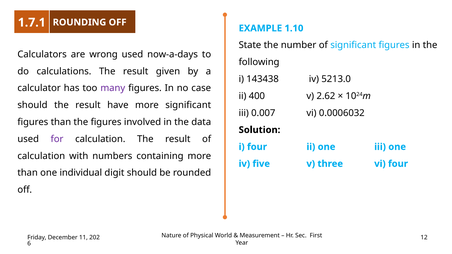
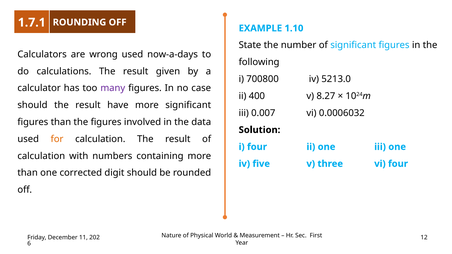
143438: 143438 -> 700800
2.62: 2.62 -> 8.27
for colour: purple -> orange
individual: individual -> corrected
